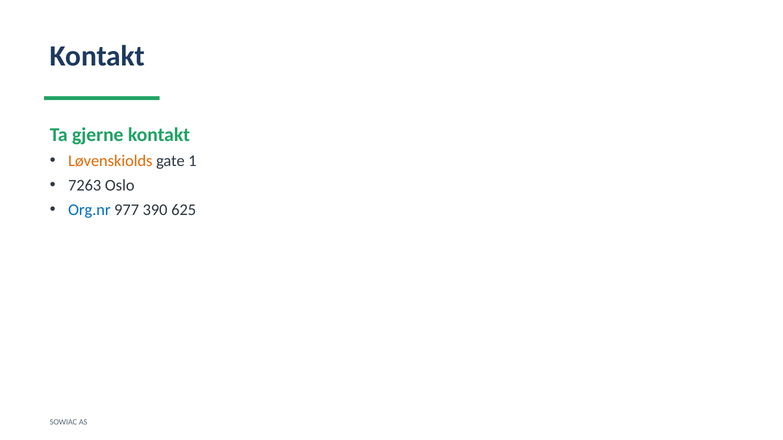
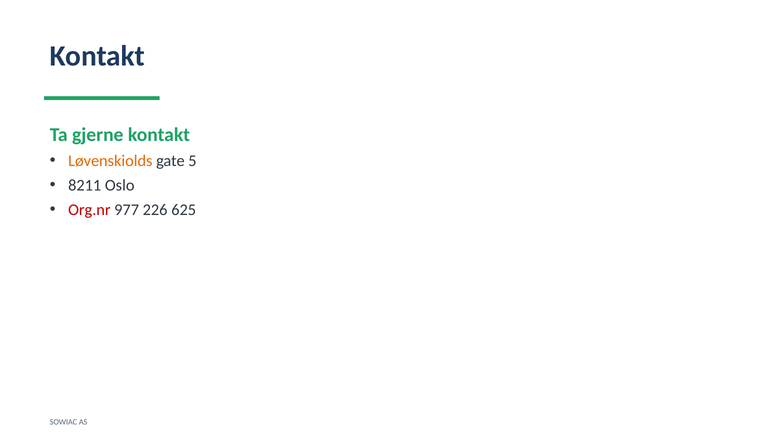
1: 1 -> 5
7263: 7263 -> 8211
Org.nr colour: blue -> red
390: 390 -> 226
